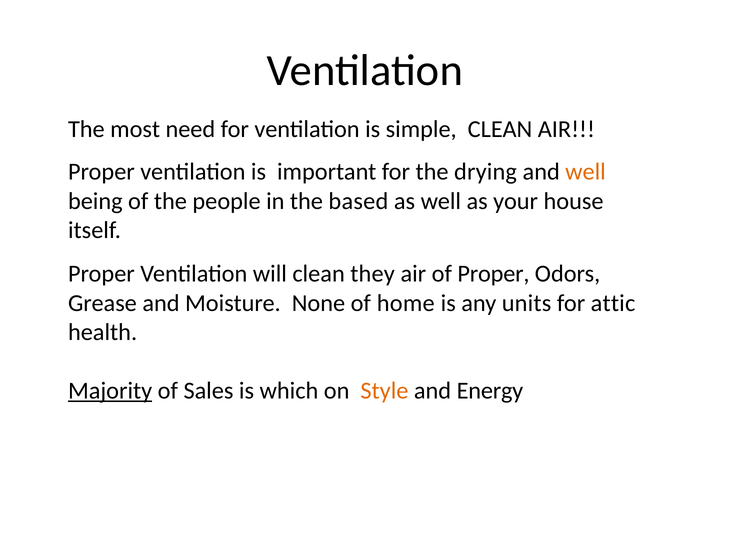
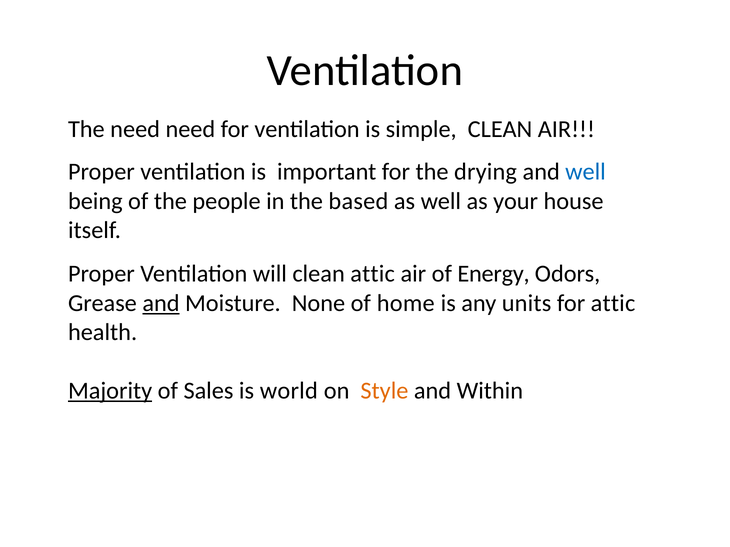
The most: most -> need
well at (585, 172) colour: orange -> blue
clean they: they -> attic
of Proper: Proper -> Energy
and at (161, 303) underline: none -> present
which: which -> world
Energy: Energy -> Within
